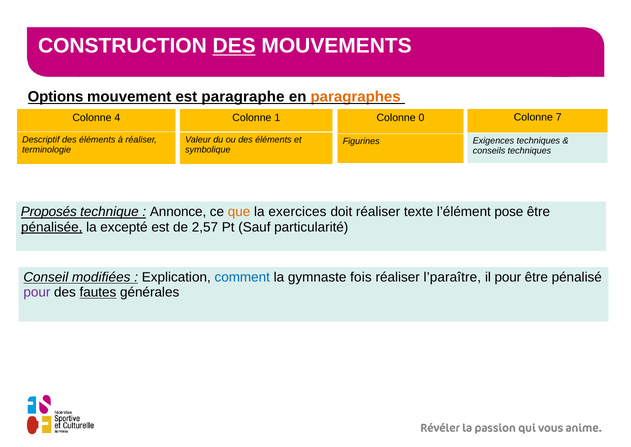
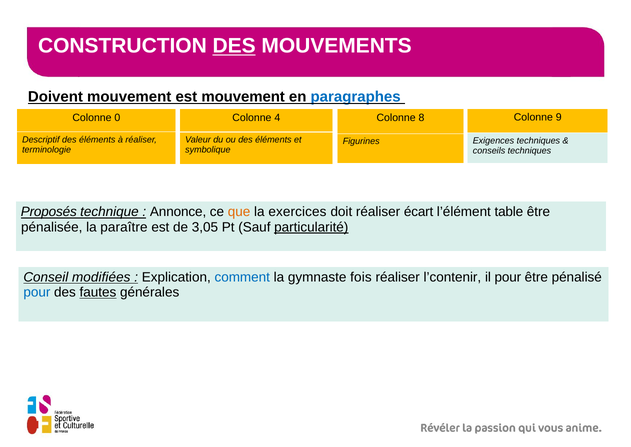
Options: Options -> Doivent
est paragraphe: paragraphe -> mouvement
paragraphes colour: orange -> blue
7: 7 -> 9
4: 4 -> 0
1: 1 -> 4
0: 0 -> 8
texte: texte -> écart
pose: pose -> table
pénalisée underline: present -> none
excepté: excepté -> paraître
2,57: 2,57 -> 3,05
particularité underline: none -> present
l’paraître: l’paraître -> l’contenir
pour at (37, 292) colour: purple -> blue
